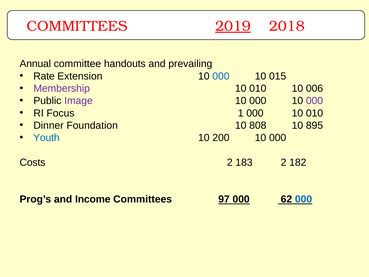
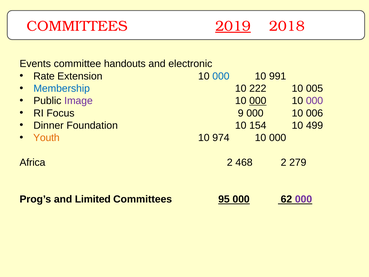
Annual: Annual -> Events
prevailing: prevailing -> electronic
015: 015 -> 991
Membership colour: purple -> blue
010 at (258, 88): 010 -> 222
006: 006 -> 005
000 at (258, 101) underline: none -> present
1: 1 -> 9
000 10 010: 010 -> 006
808: 808 -> 154
895: 895 -> 499
Youth colour: blue -> orange
200: 200 -> 974
Costs: Costs -> Africa
183: 183 -> 468
182: 182 -> 279
Income: Income -> Limited
97: 97 -> 95
000 at (304, 199) colour: blue -> purple
